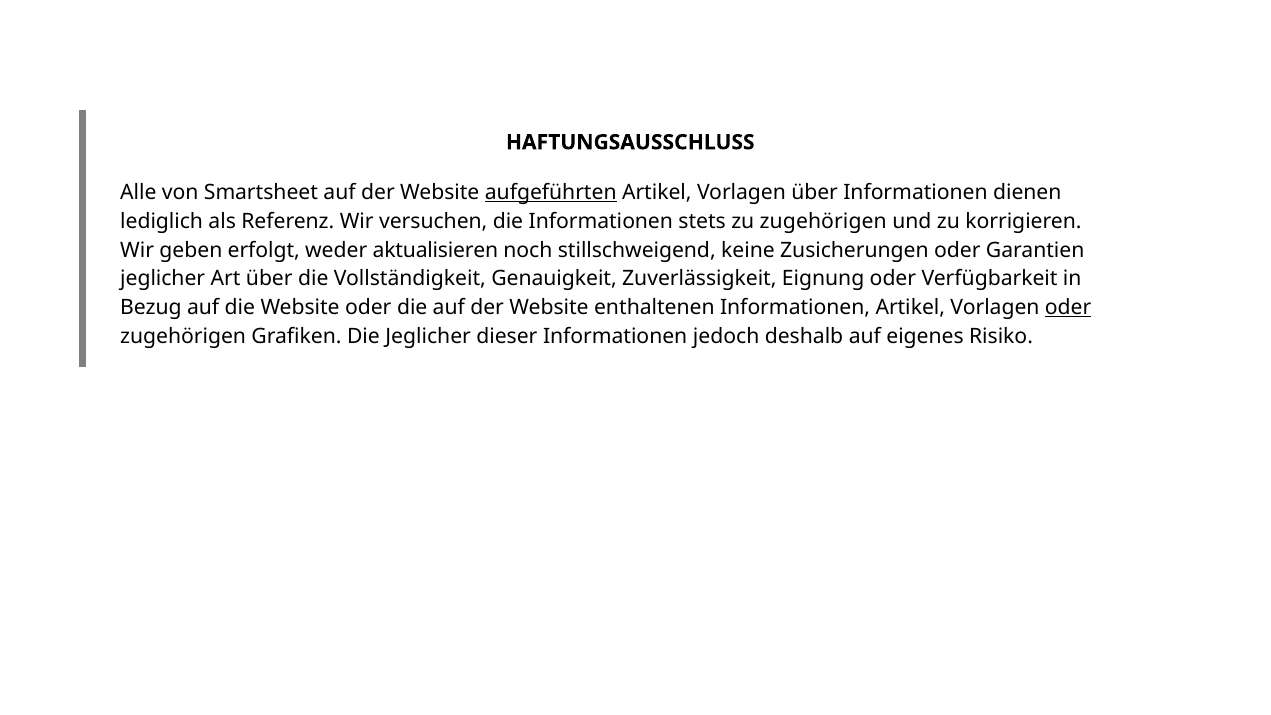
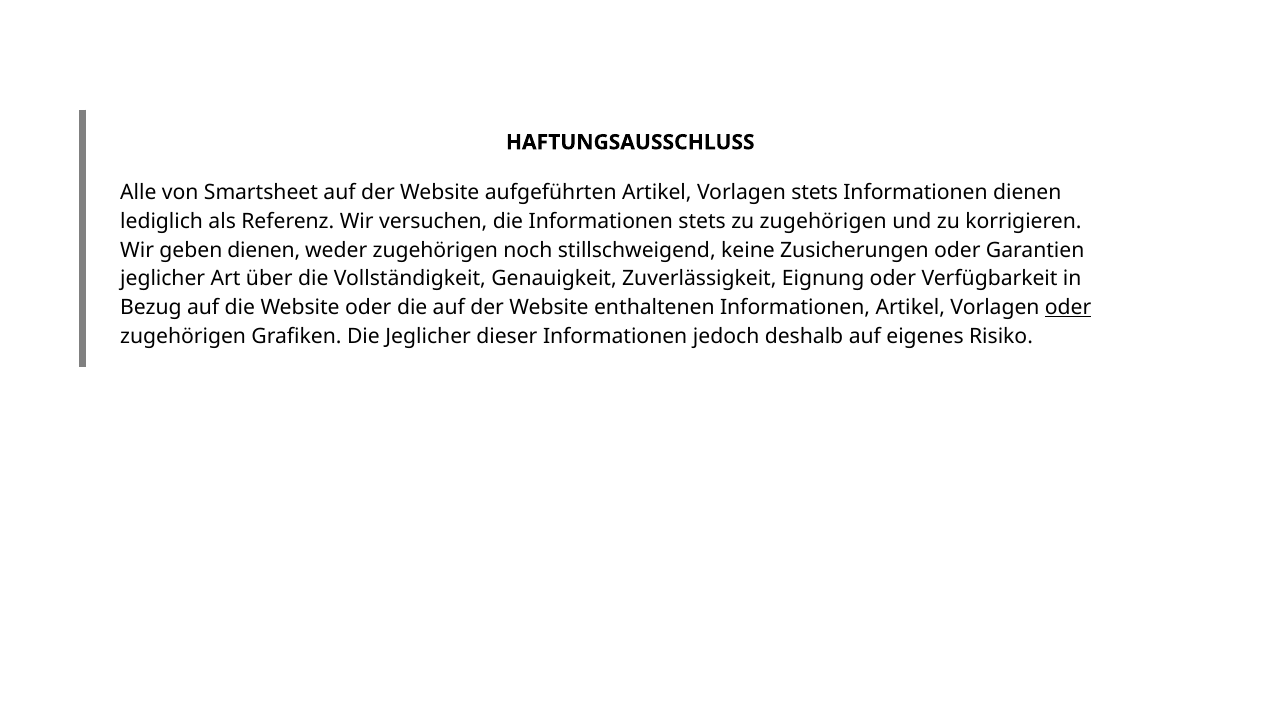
aufgeführten underline: present -> none
Vorlagen über: über -> stets
geben erfolgt: erfolgt -> dienen
weder aktualisieren: aktualisieren -> zugehörigen
